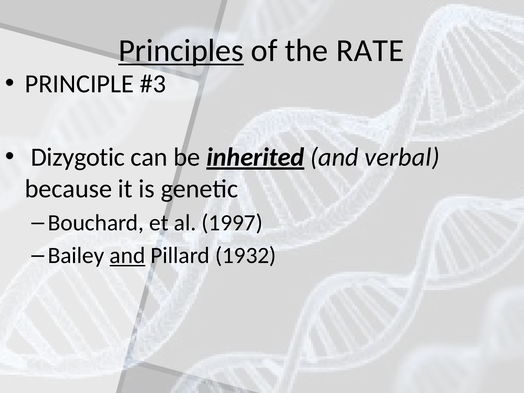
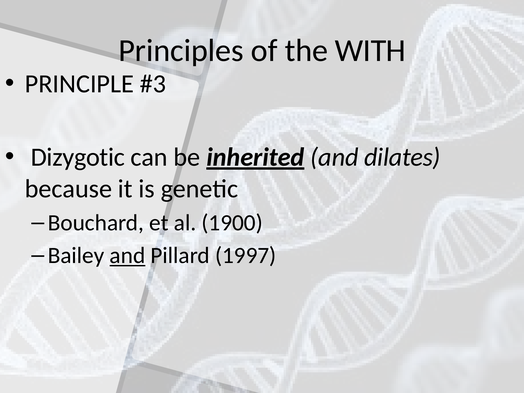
Principles underline: present -> none
RATE: RATE -> WITH
verbal: verbal -> dilates
1997: 1997 -> 1900
1932: 1932 -> 1997
